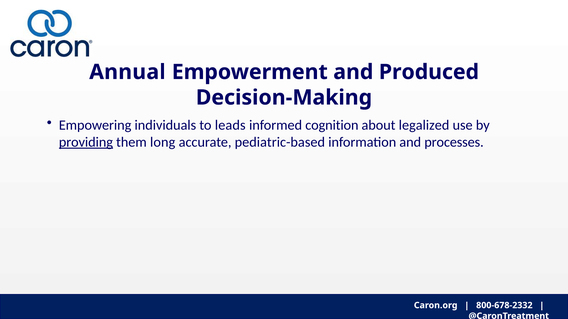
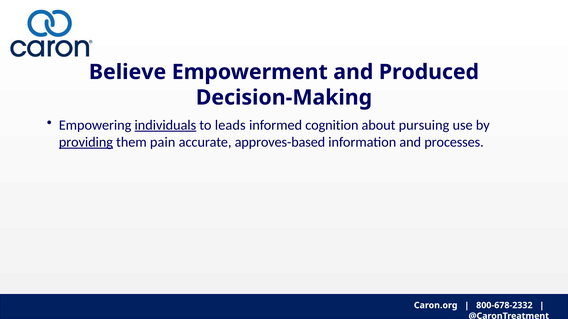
Annual: Annual -> Believe
individuals underline: none -> present
legalized: legalized -> pursuing
long: long -> pain
pediatric-based: pediatric-based -> approves-based
